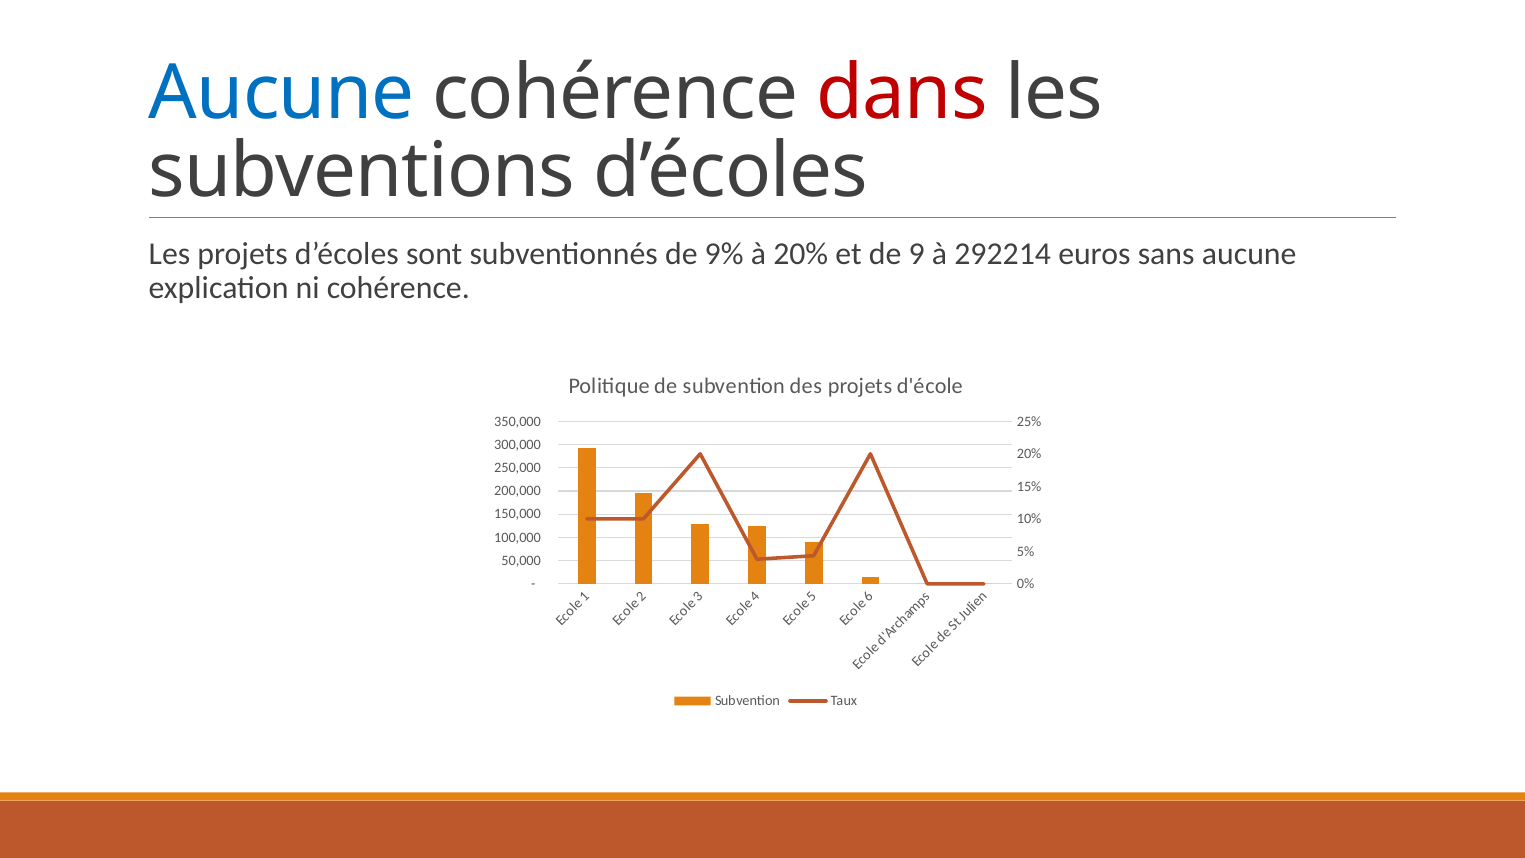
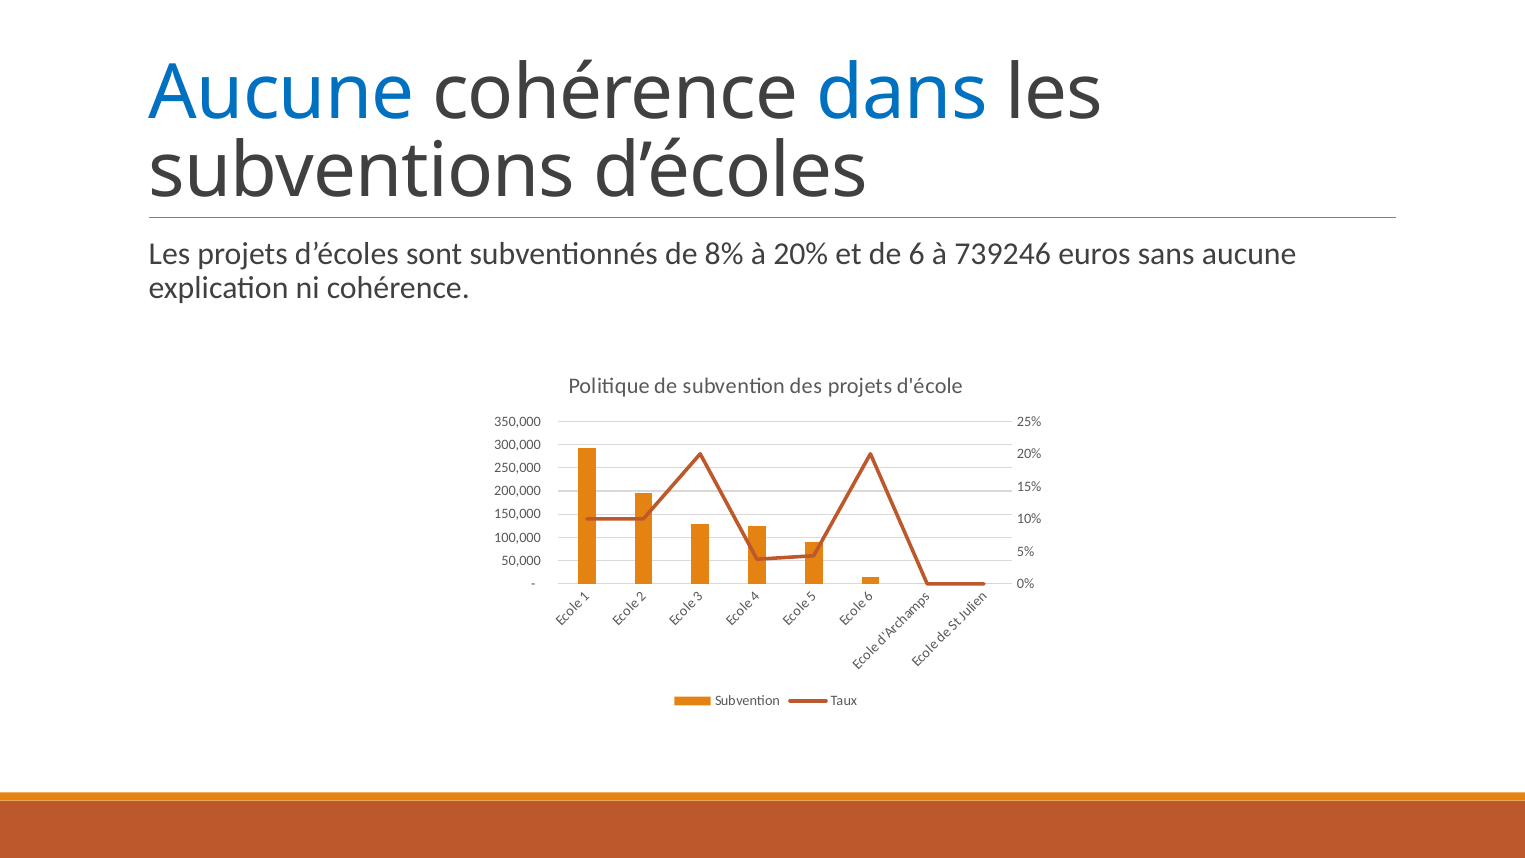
dans colour: red -> blue
9%: 9% -> 8%
de 9: 9 -> 6
292214: 292214 -> 739246
